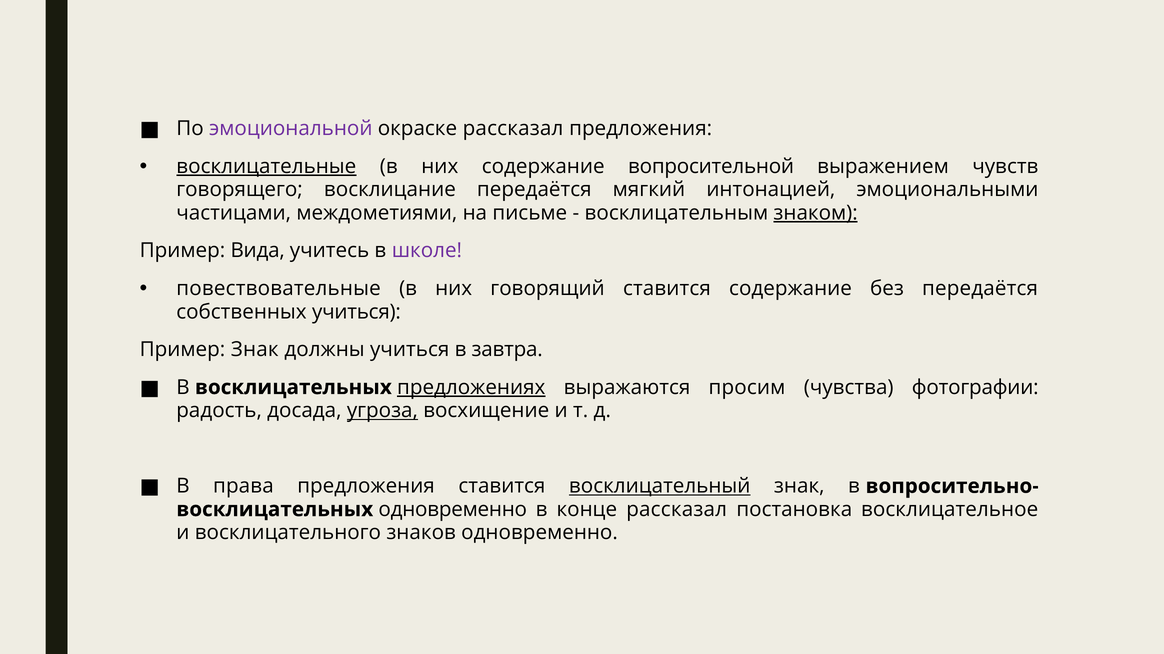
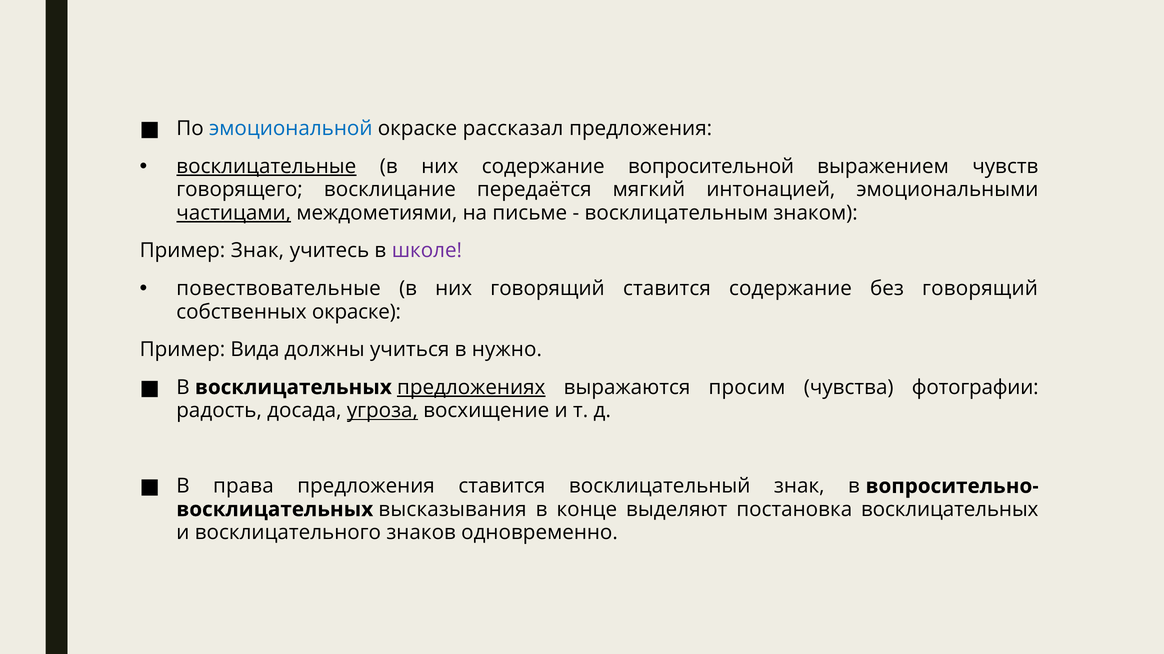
эмоциональной colour: purple -> blue
частицами underline: none -> present
знаком underline: present -> none
Пример Вида: Вида -> Знак
без передаётся: передаётся -> говорящий
собственных учиться: учиться -> окраске
Пример Знак: Знак -> Вида
завтра: завтра -> нужно
восклицательный underline: present -> none
восклицательных одновременно: одновременно -> высказывания
конце рассказал: рассказал -> выделяют
постановка восклицательное: восклицательное -> восклицательных
